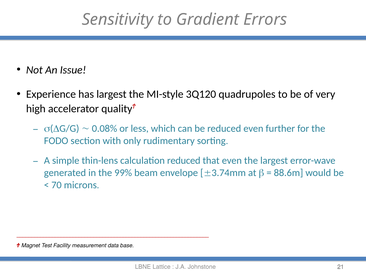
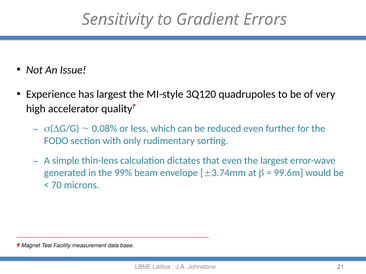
calculation reduced: reduced -> dictates
88.6m: 88.6m -> 99.6m
